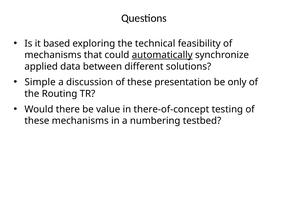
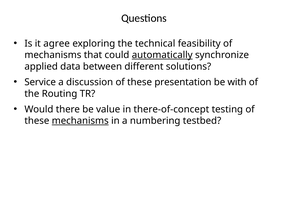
based: based -> agree
Simple: Simple -> Service
only: only -> with
mechanisms at (80, 121) underline: none -> present
